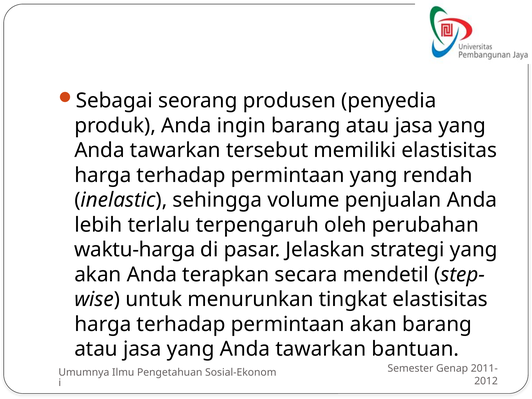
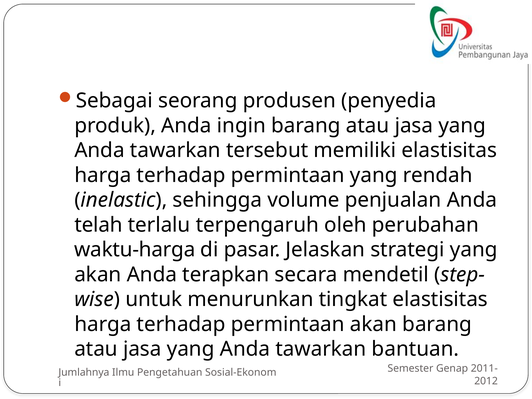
lebih: lebih -> telah
Umumnya: Umumnya -> Jumlahnya
